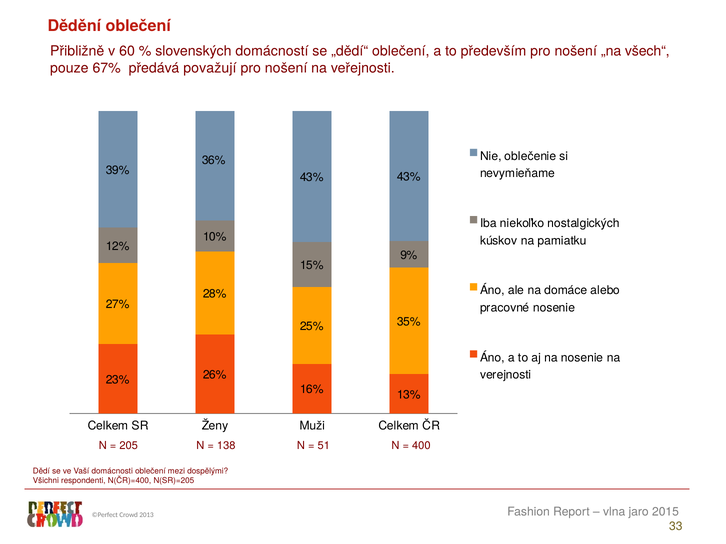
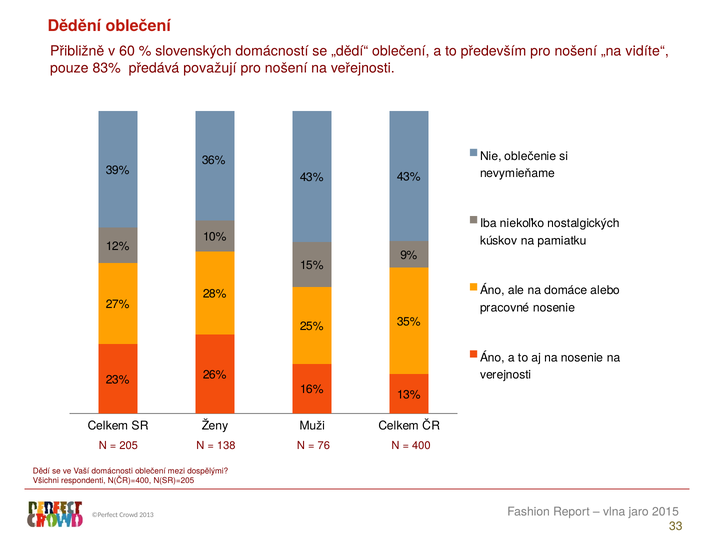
všech“: všech“ -> vidíte“
67%: 67% -> 83%
51: 51 -> 76
